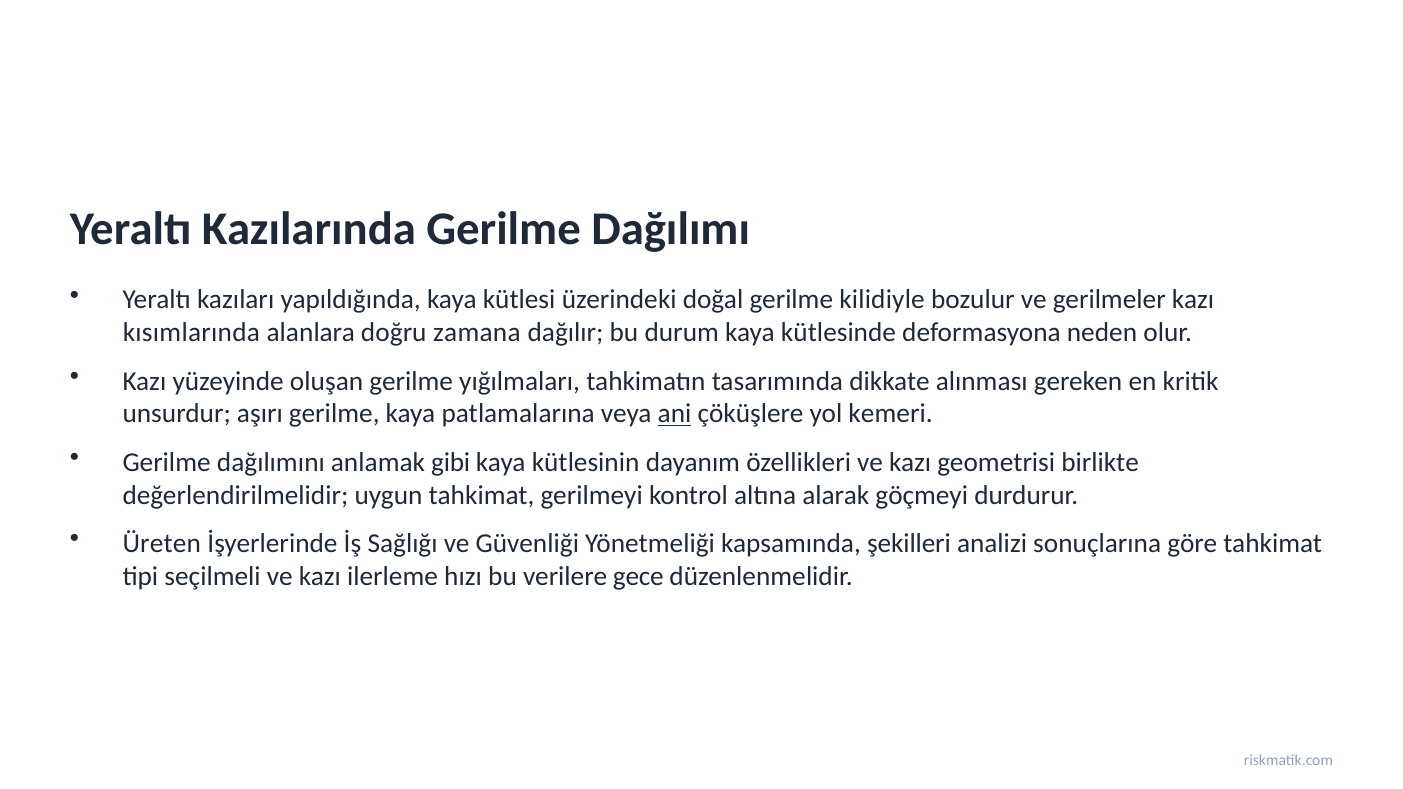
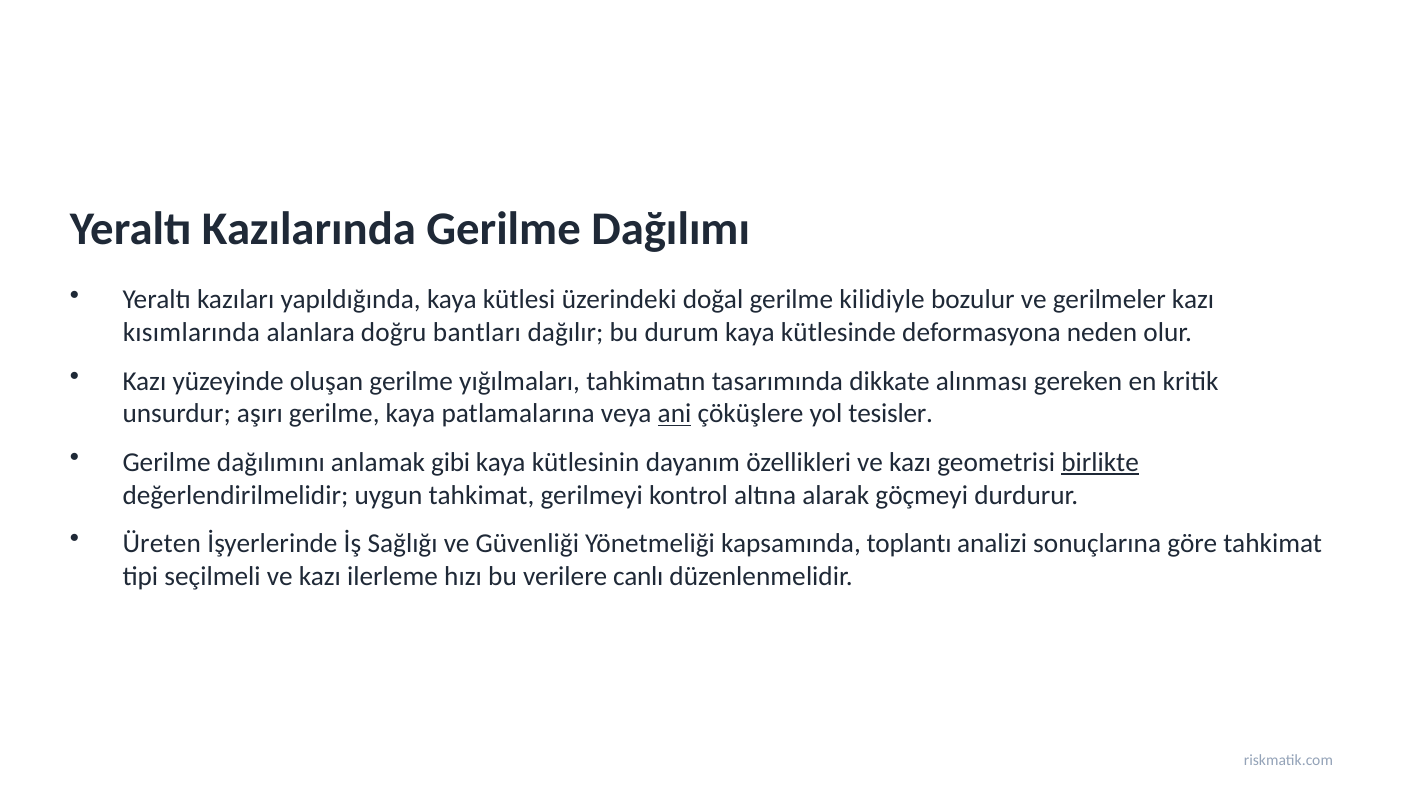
zamana: zamana -> bantları
kemeri: kemeri -> tesisler
birlikte underline: none -> present
şekilleri: şekilleri -> toplantı
gece: gece -> canlı
